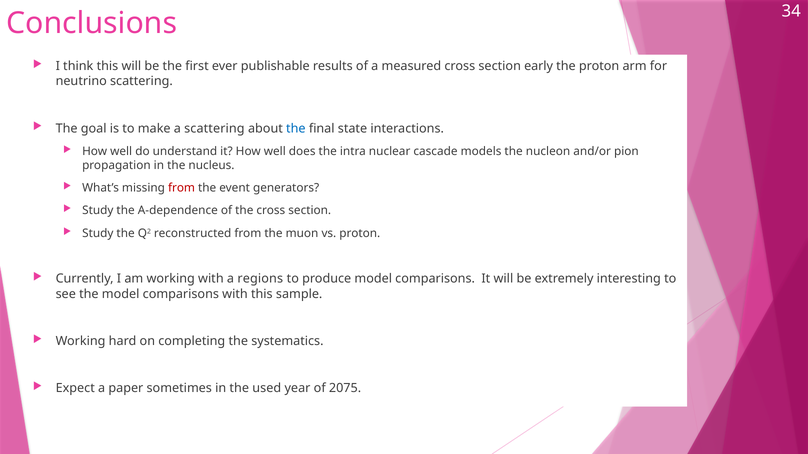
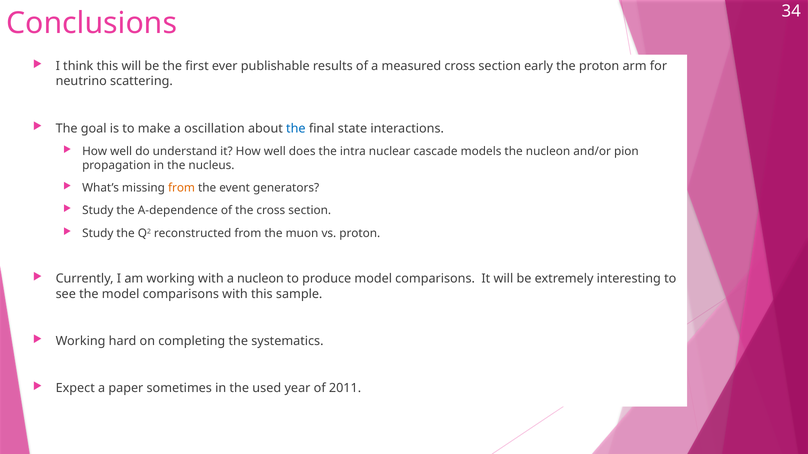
a scattering: scattering -> oscillation
from at (182, 188) colour: red -> orange
a regions: regions -> nucleon
2075: 2075 -> 2011
